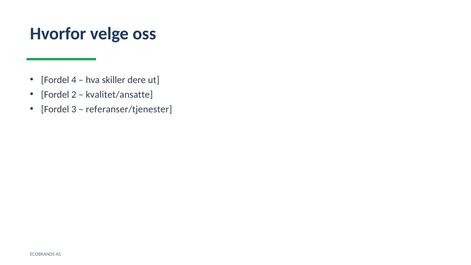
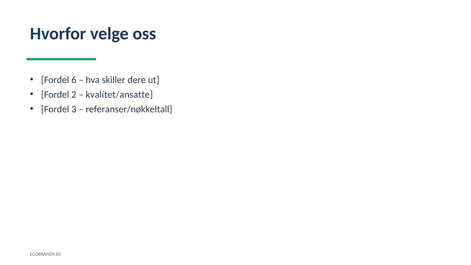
4: 4 -> 6
referanser/tjenester: referanser/tjenester -> referanser/nøkkeltall
